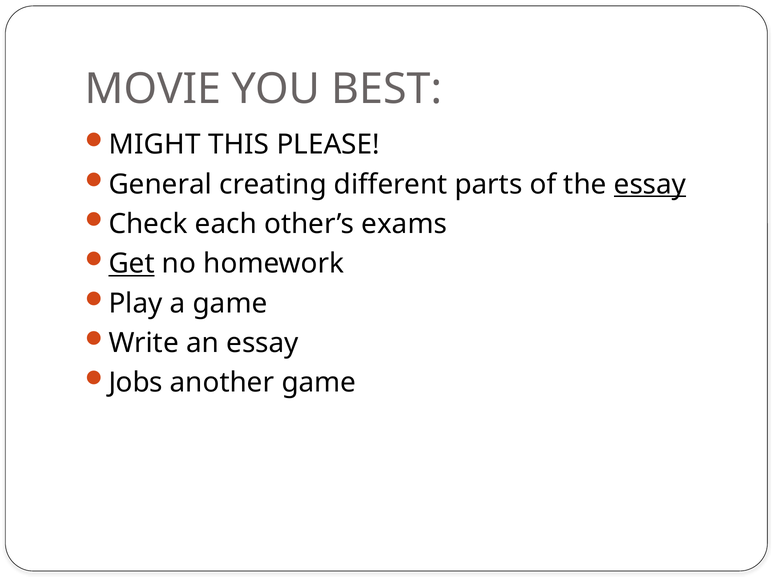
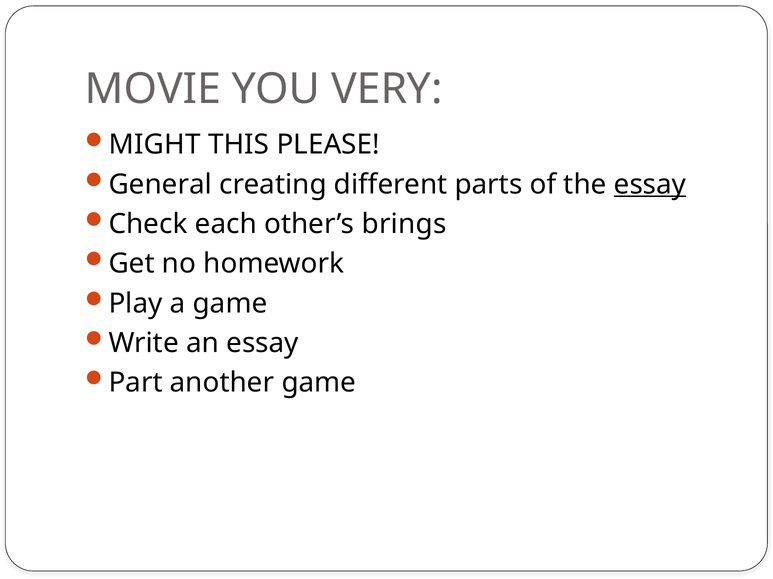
BEST: BEST -> VERY
exams: exams -> brings
Get underline: present -> none
Jobs: Jobs -> Part
